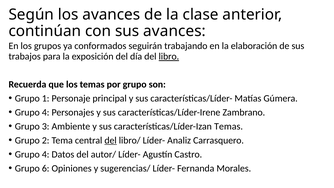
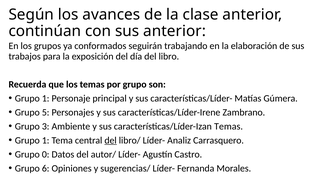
sus avances: avances -> anterior
libro underline: present -> none
4 at (46, 112): 4 -> 5
2 at (46, 140): 2 -> 1
4 at (46, 154): 4 -> 0
